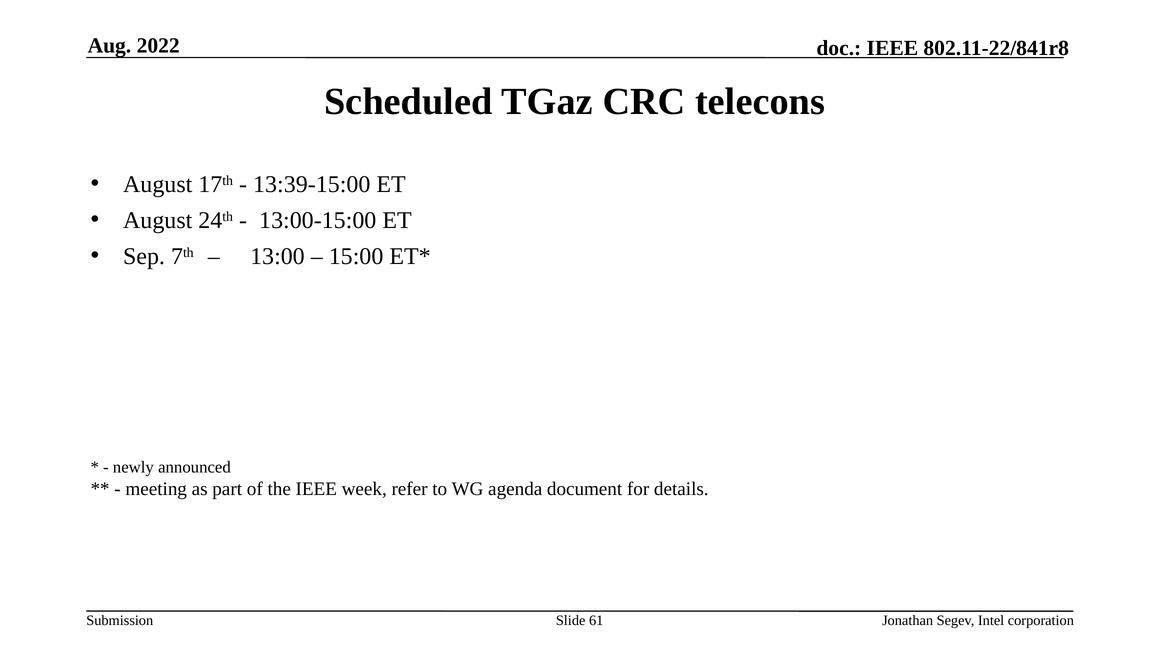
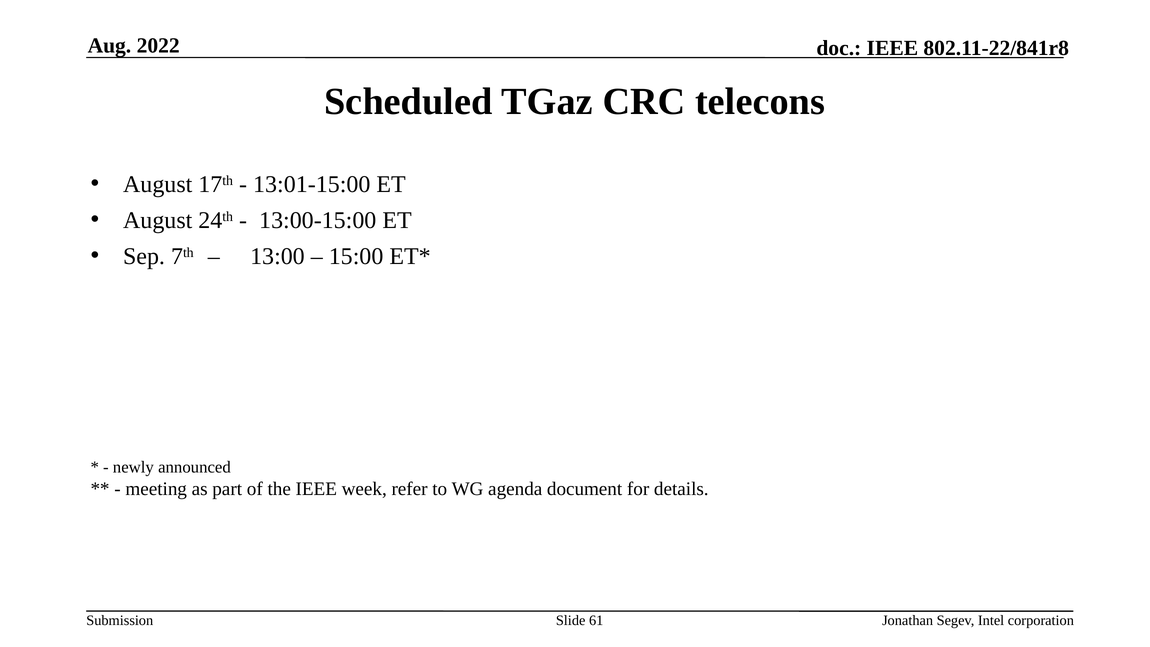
13:39-15:00: 13:39-15:00 -> 13:01-15:00
